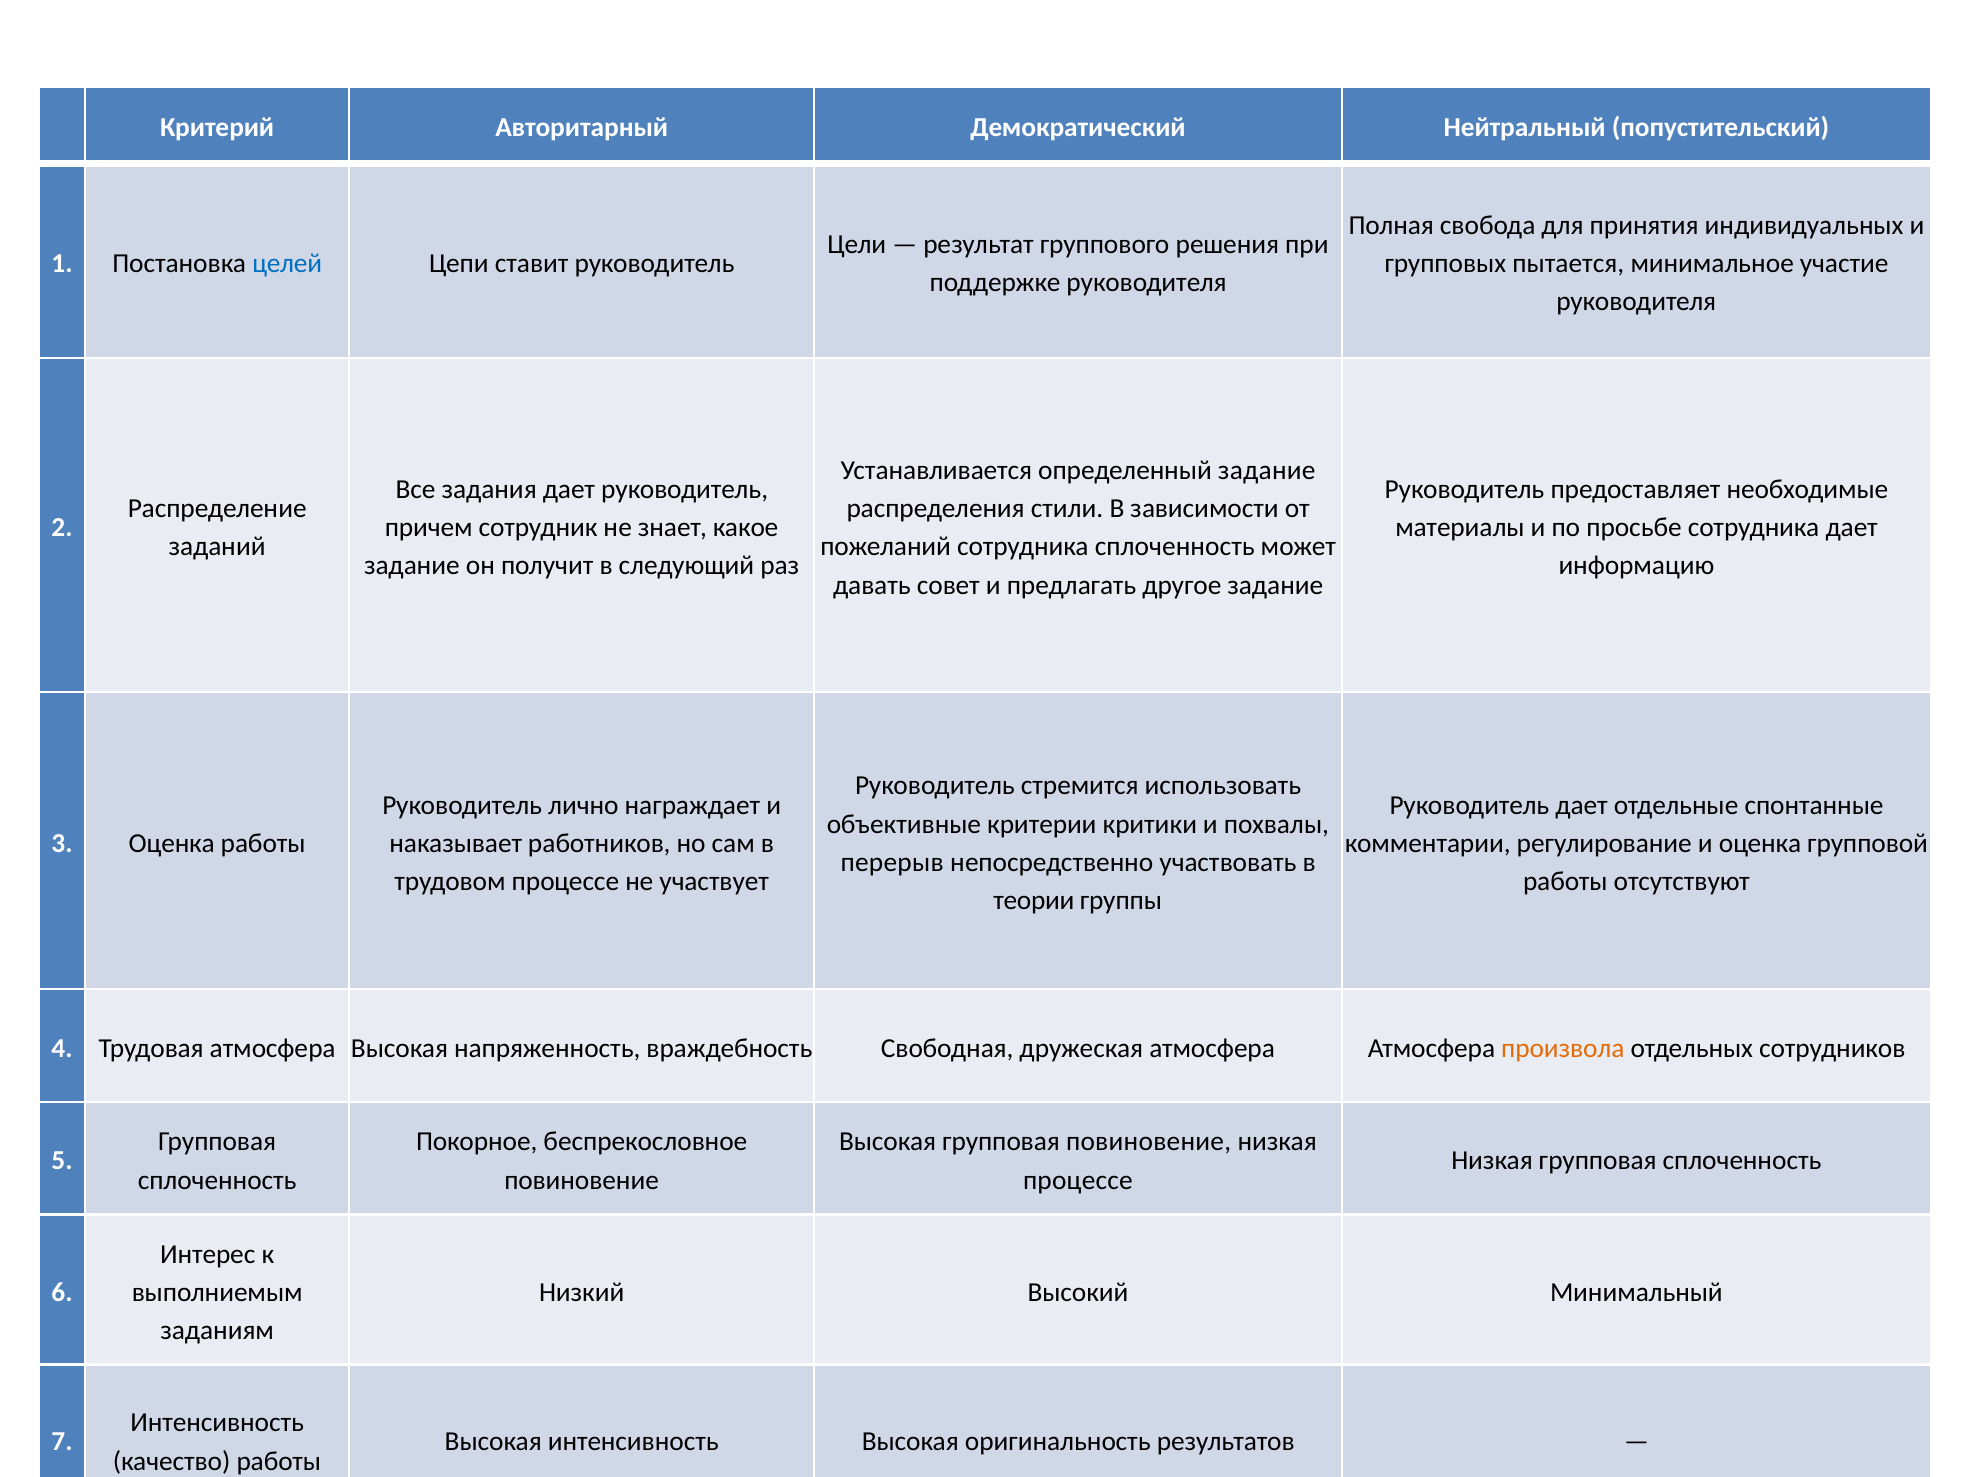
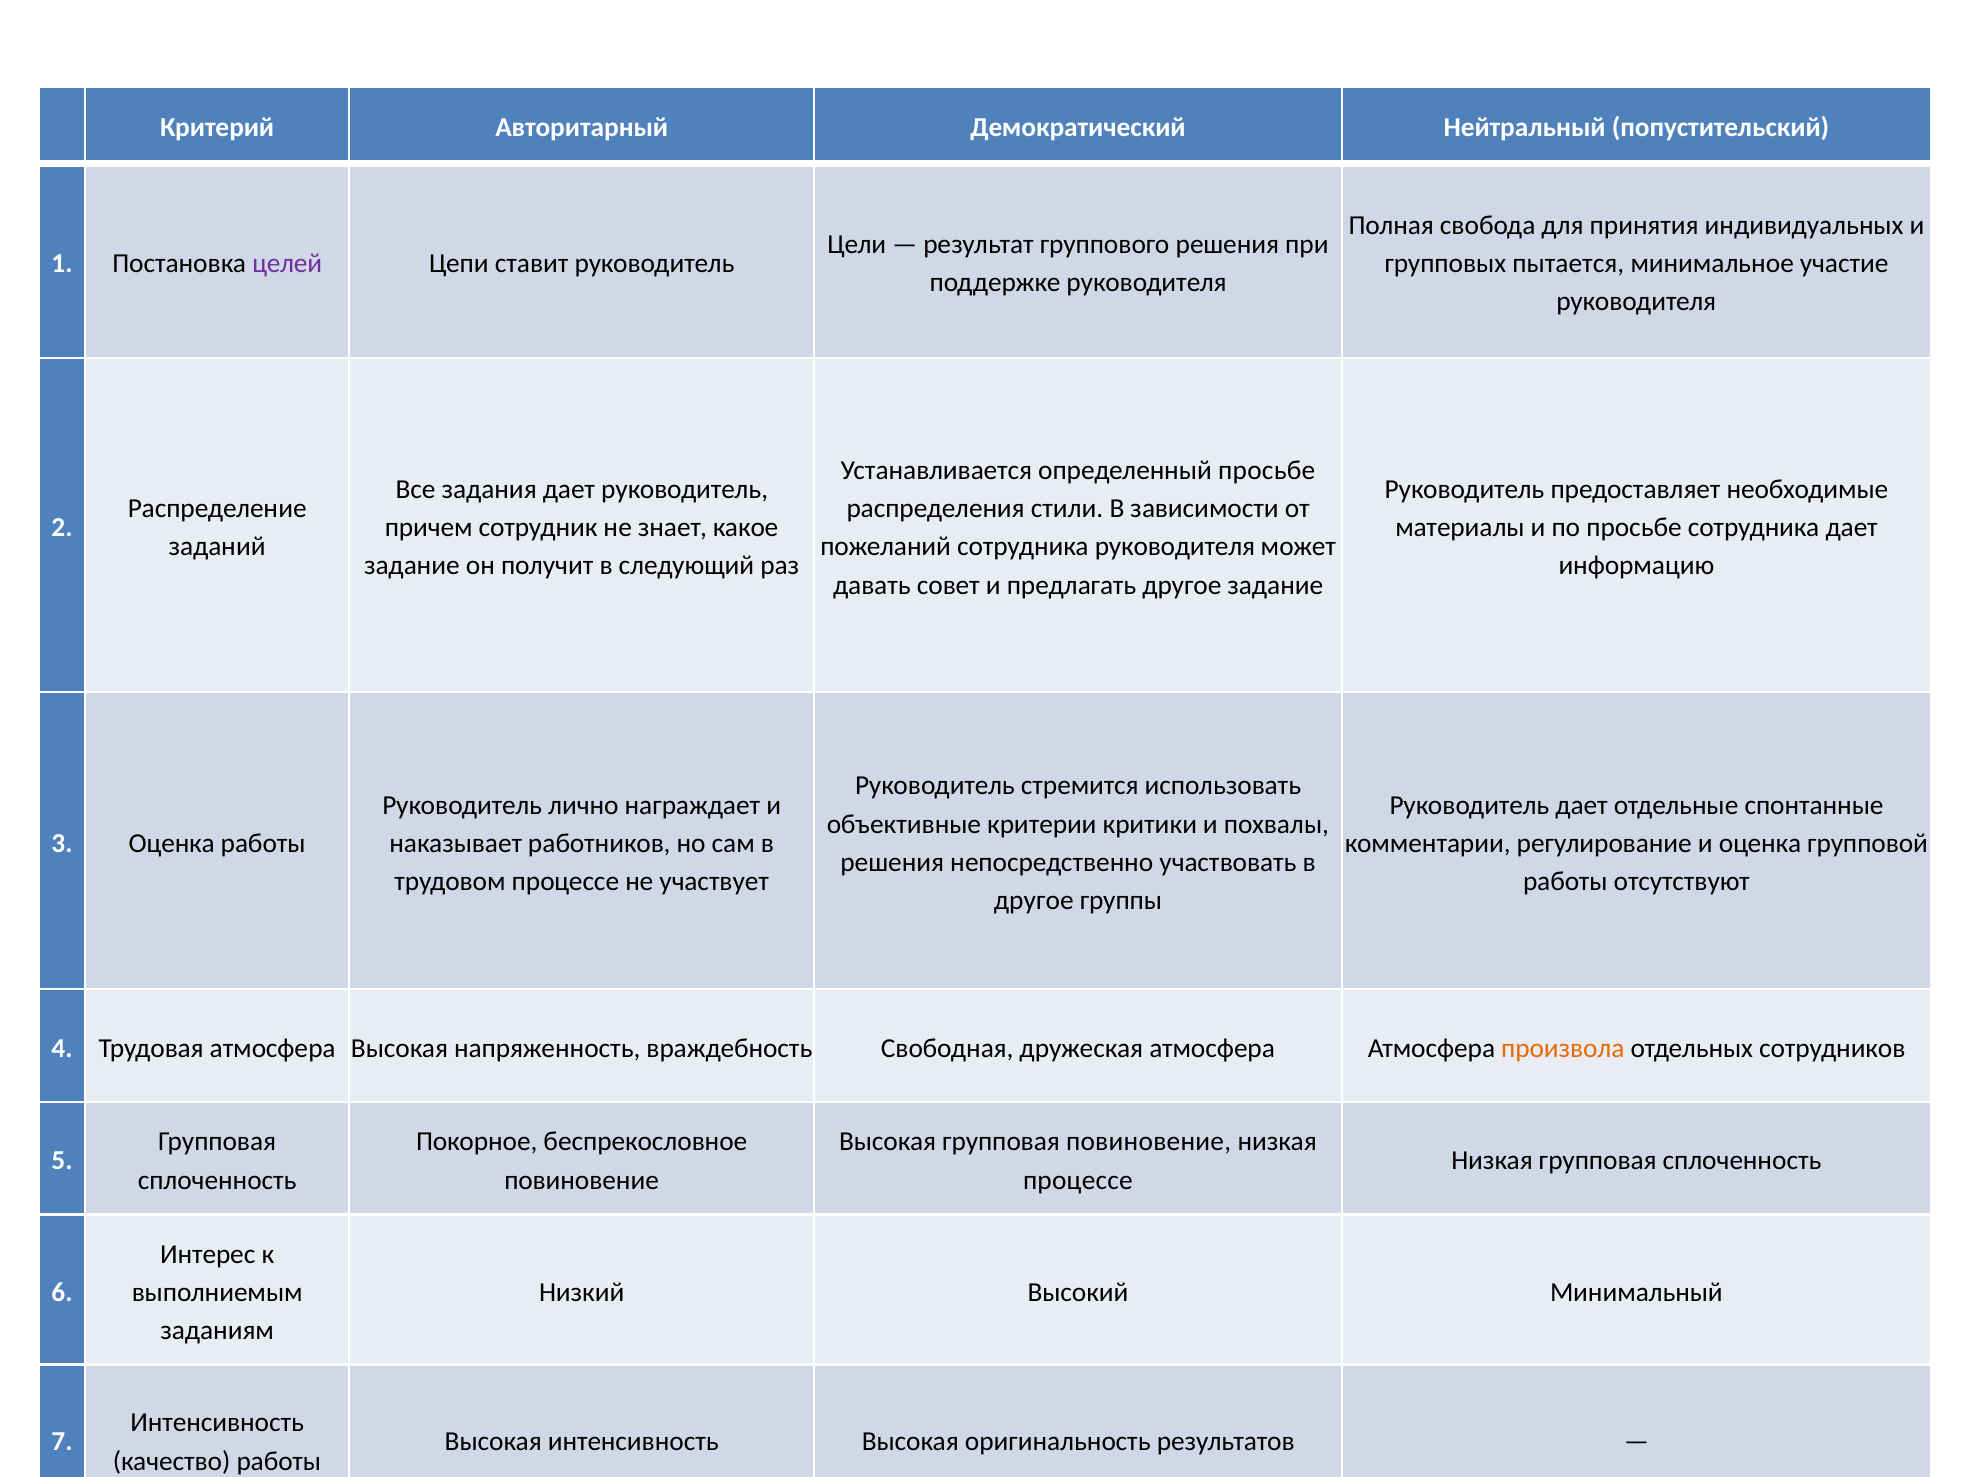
целей colour: blue -> purple
определенный задание: задание -> просьбе
сотрудника сплоченность: сплоченность -> руководителя
перерыв at (892, 862): перерыв -> решения
теории at (1034, 901): теории -> другое
